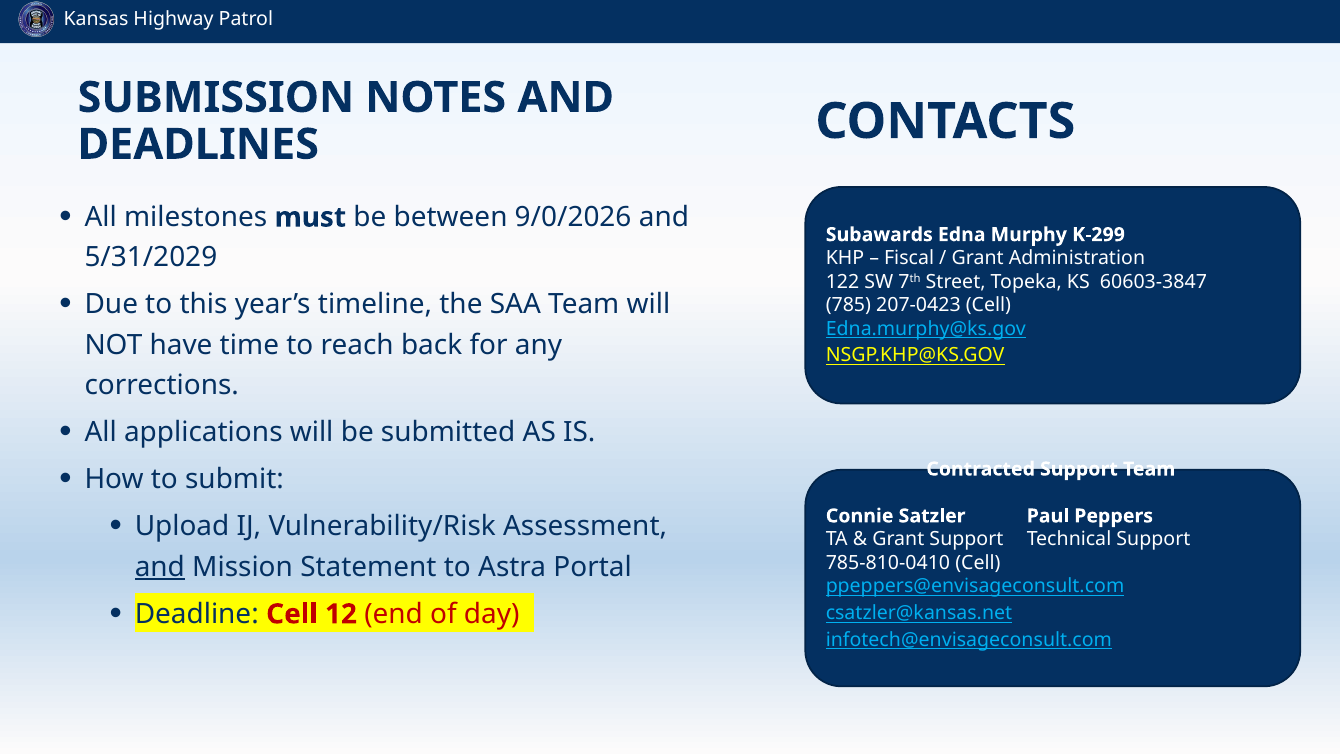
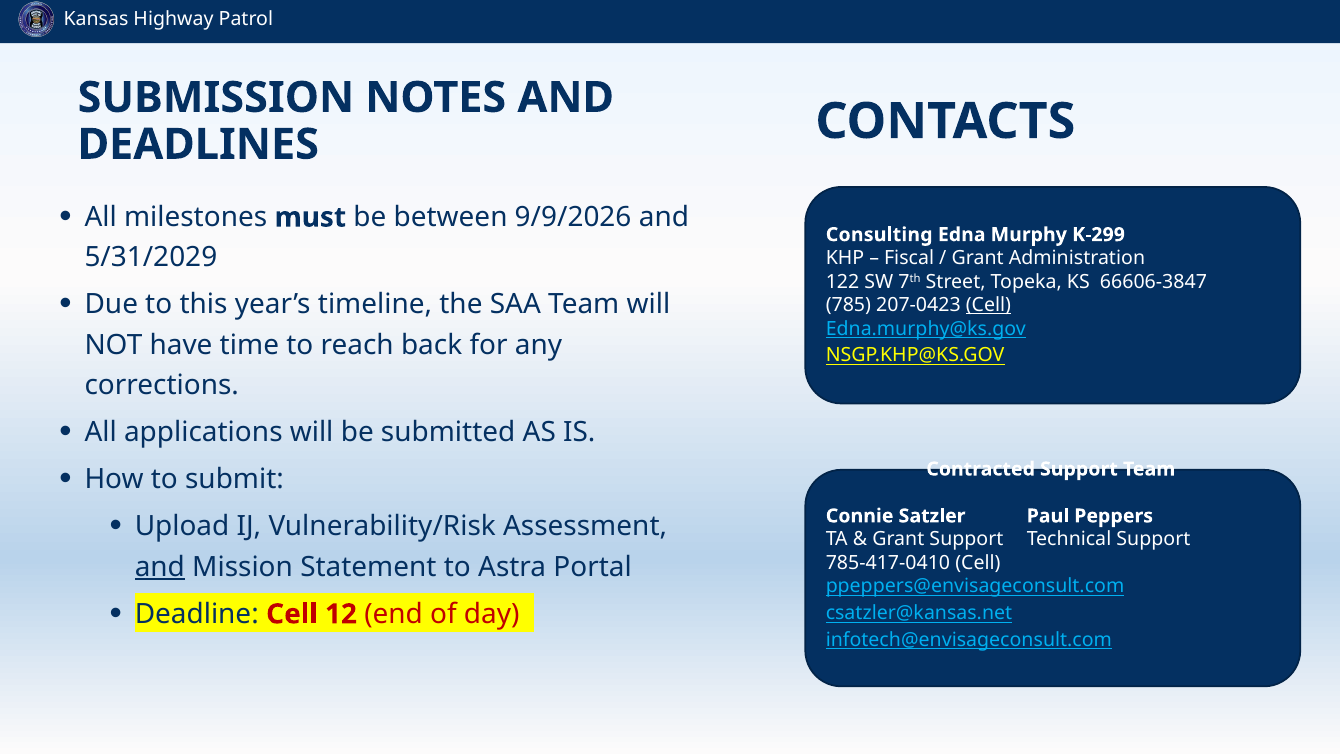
9/0/2026: 9/0/2026 -> 9/9/2026
Subawards: Subawards -> Consulting
60603-3847: 60603-3847 -> 66606-3847
Cell at (988, 305) underline: none -> present
785-810-0410: 785-810-0410 -> 785-417-0410
